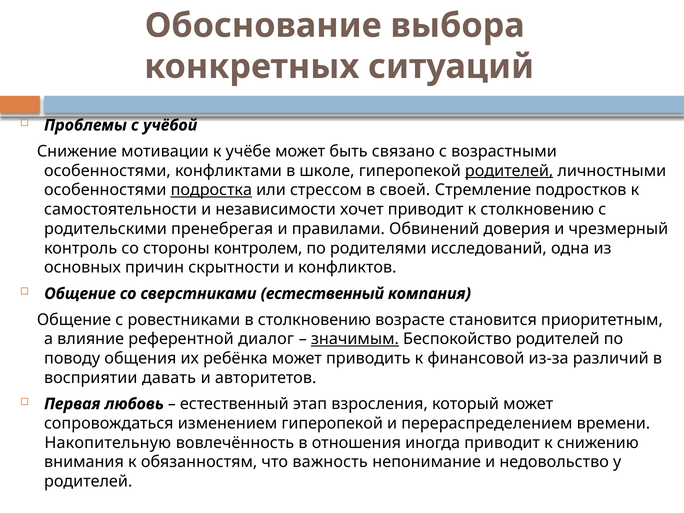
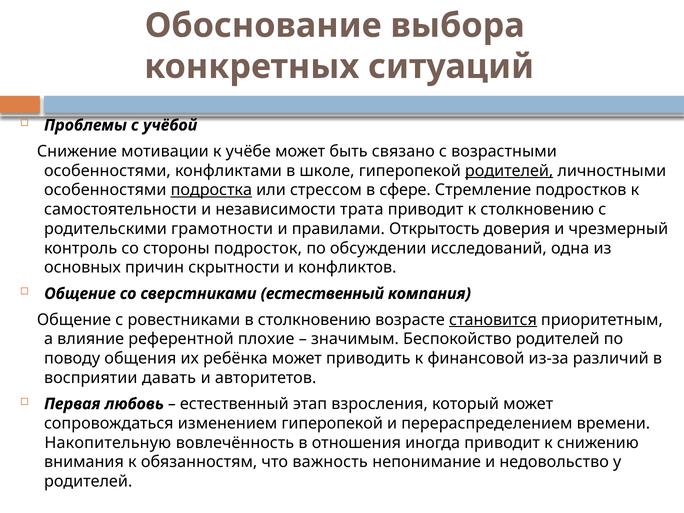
своей: своей -> сфере
хочет: хочет -> трата
пренебрегая: пренебрегая -> грамотности
Обвинений: Обвинений -> Открытость
контролем: контролем -> подросток
родителями: родителями -> обсуждении
становится underline: none -> present
диалог: диалог -> плохие
значимым underline: present -> none
